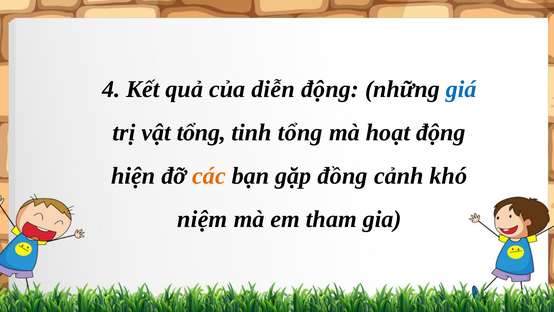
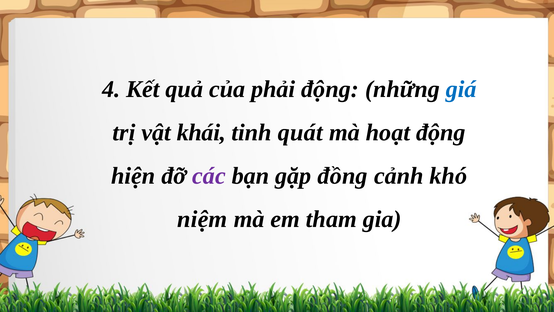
diễn: diễn -> phải
vật tổng: tổng -> khái
tinh tổng: tổng -> quát
các colour: orange -> purple
